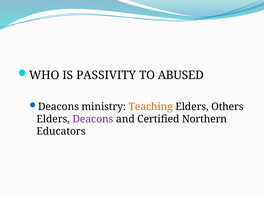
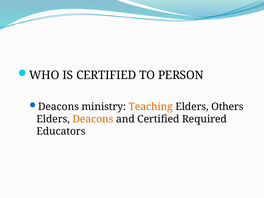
IS PASSIVITY: PASSIVITY -> CERTIFIED
ABUSED: ABUSED -> PERSON
Deacons at (93, 119) colour: purple -> orange
Northern: Northern -> Required
